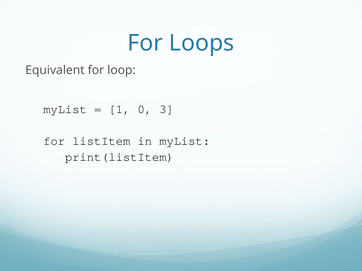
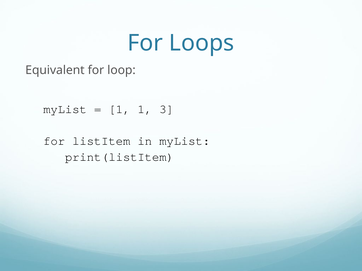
1 0: 0 -> 1
